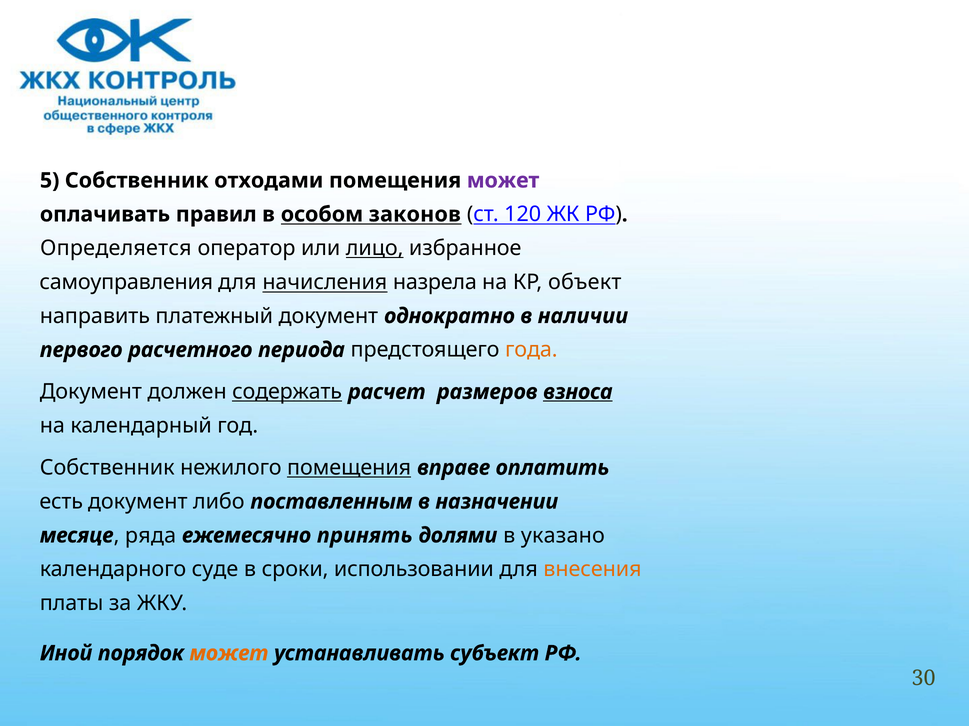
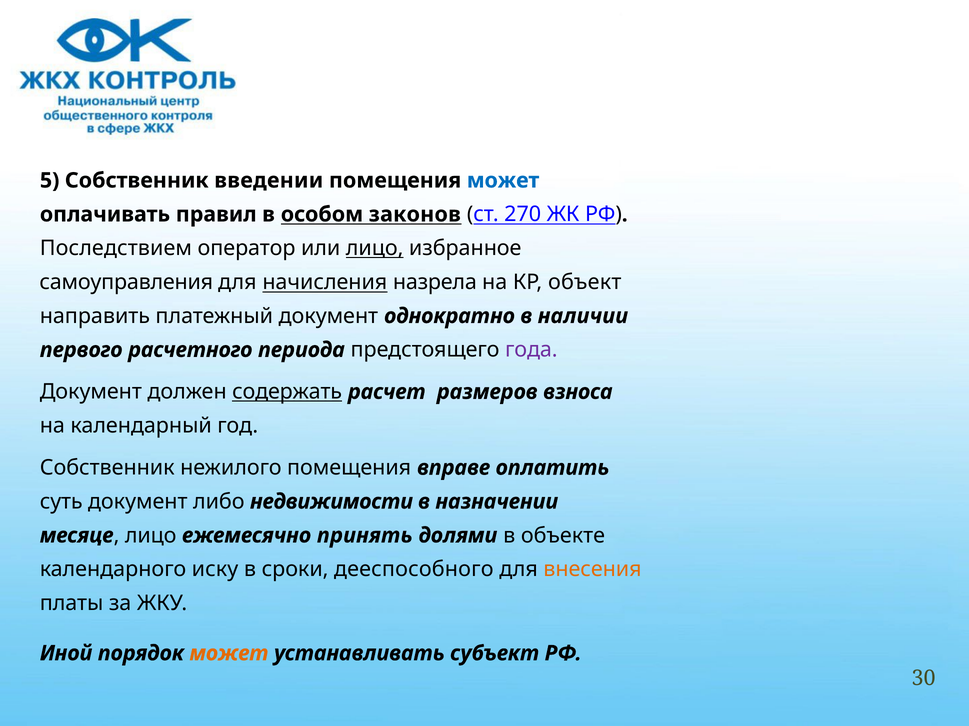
отходами: отходами -> введении
может at (503, 181) colour: purple -> blue
120: 120 -> 270
Определяется: Определяется -> Последствием
года colour: orange -> purple
взноса underline: present -> none
помещения at (349, 468) underline: present -> none
есть: есть -> суть
поставленным: поставленным -> недвижимости
месяце ряда: ряда -> лицо
указано: указано -> объекте
суде: суде -> иску
использовании: использовании -> дееспособного
